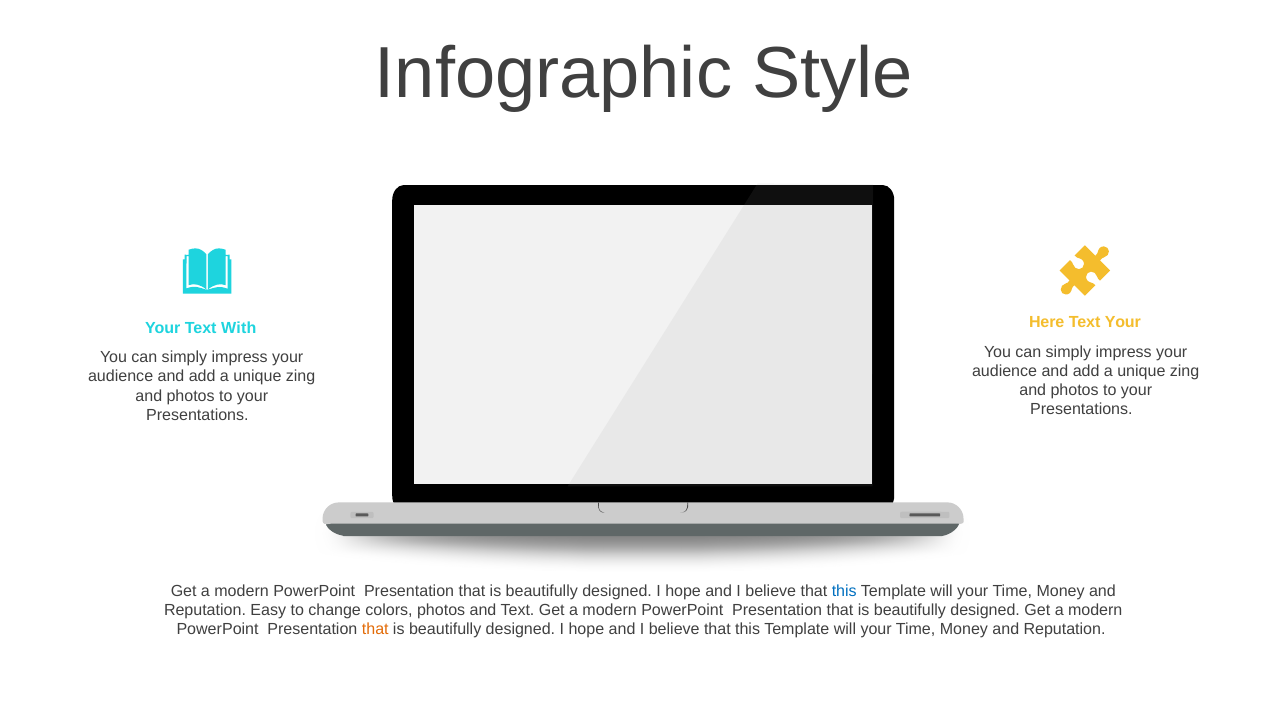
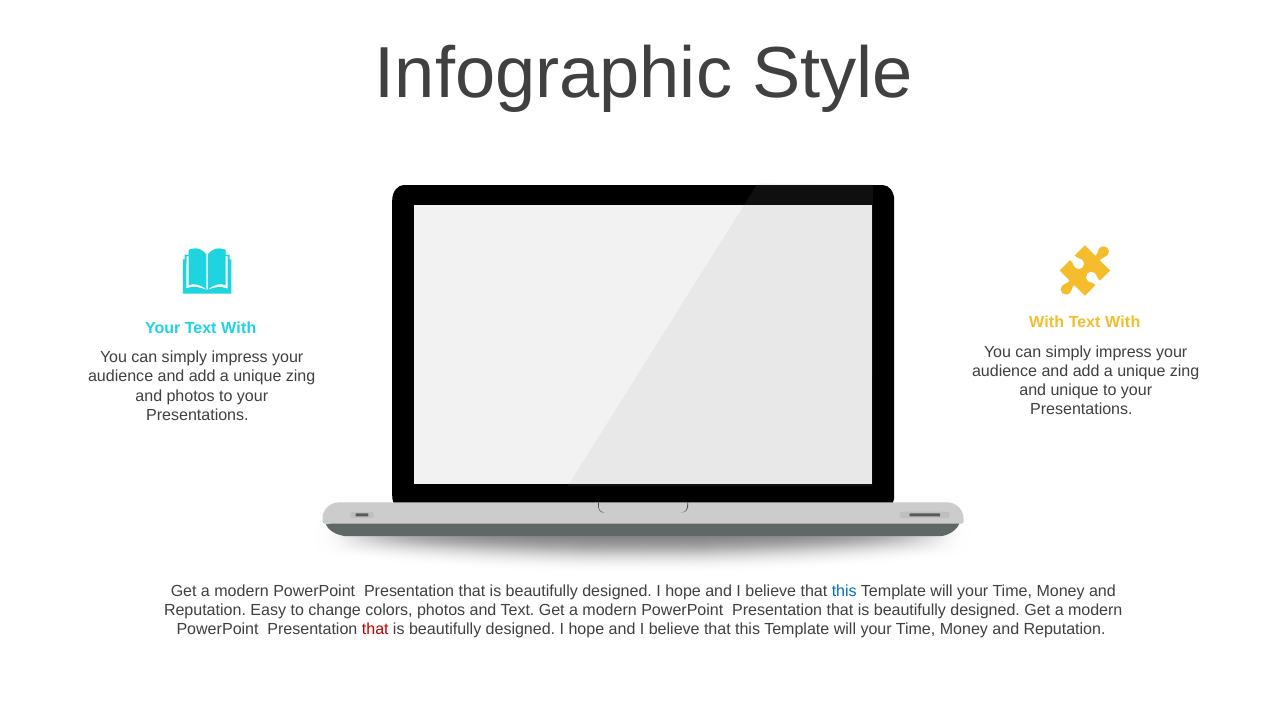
Here at (1047, 322): Here -> With
Your at (1123, 322): Your -> With
photos at (1075, 390): photos -> unique
that at (375, 630) colour: orange -> red
